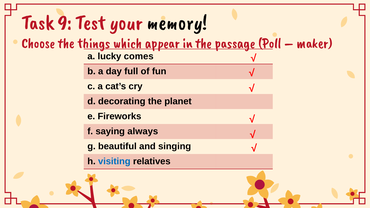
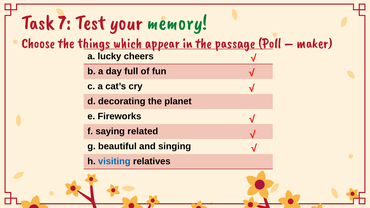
9: 9 -> 7
memory colour: black -> green
comes: comes -> cheers
always: always -> related
